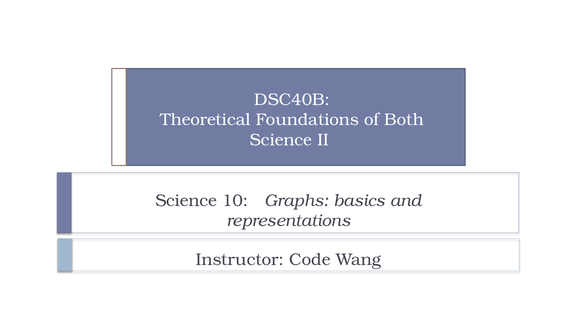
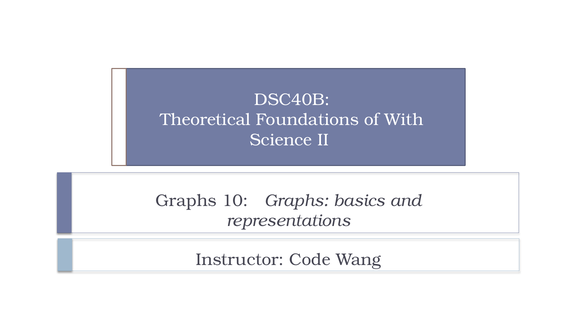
Both: Both -> With
Science at (186, 201): Science -> Graphs
